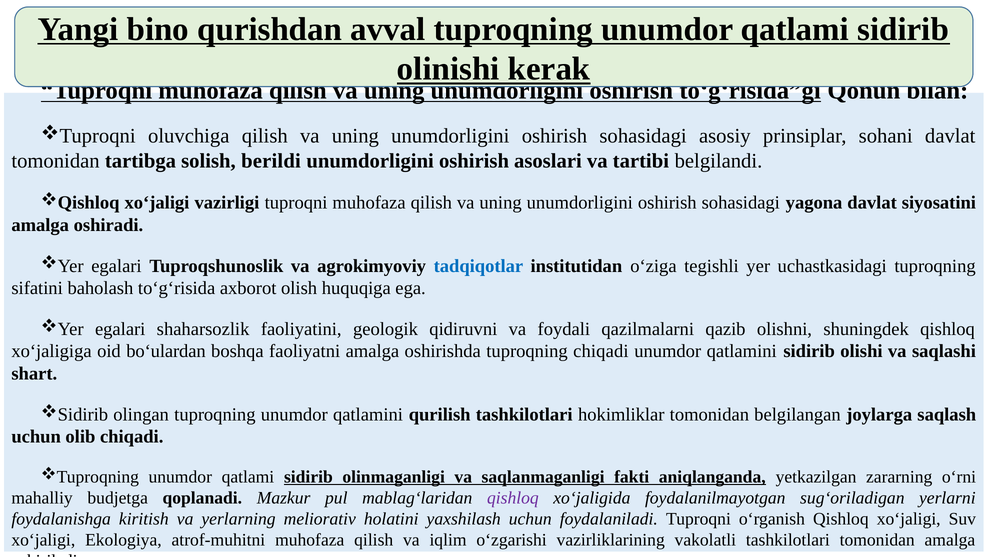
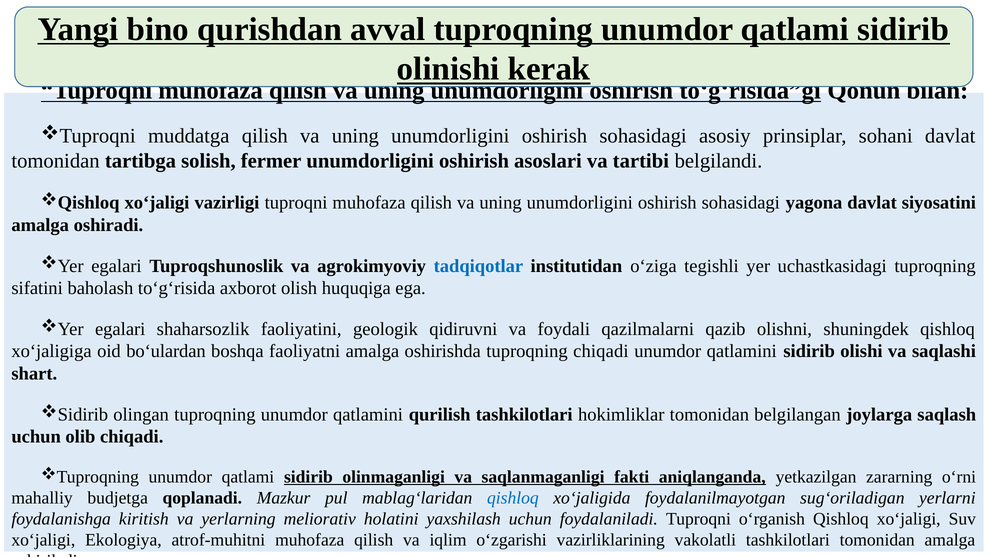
oluvchiga: oluvchiga -> muddatga
berildi: berildi -> fermer
qishloq at (513, 498) colour: purple -> blue
